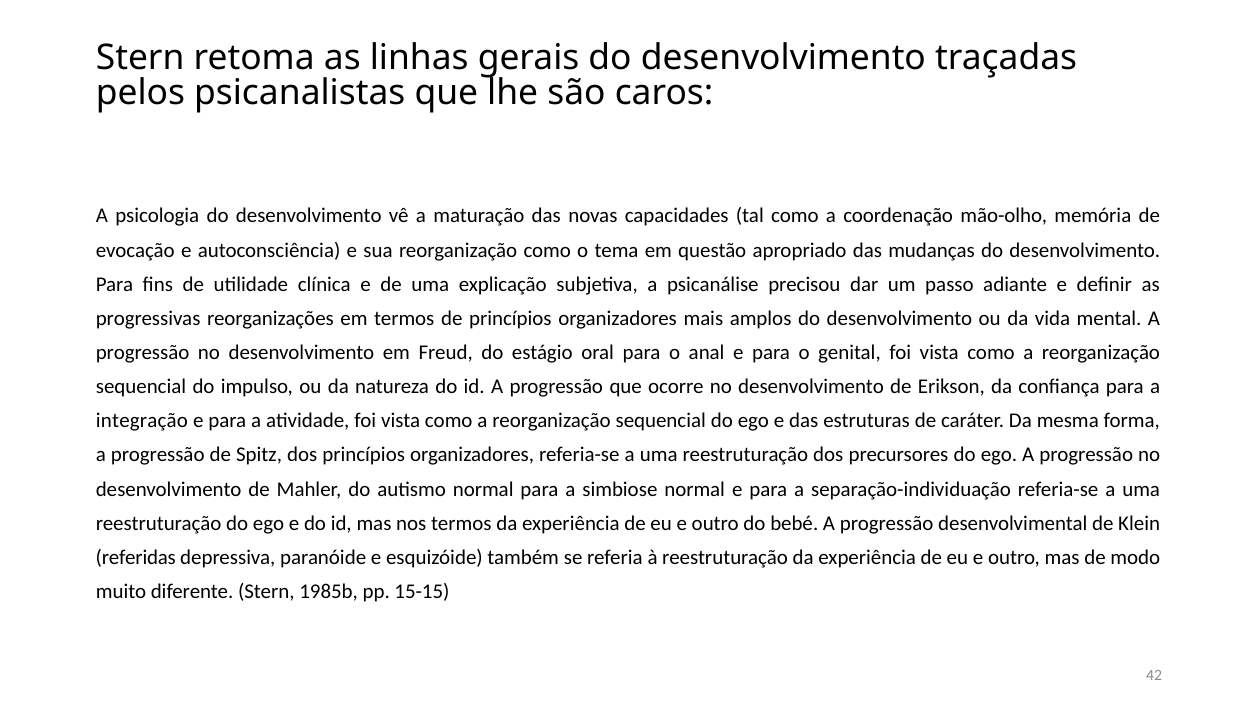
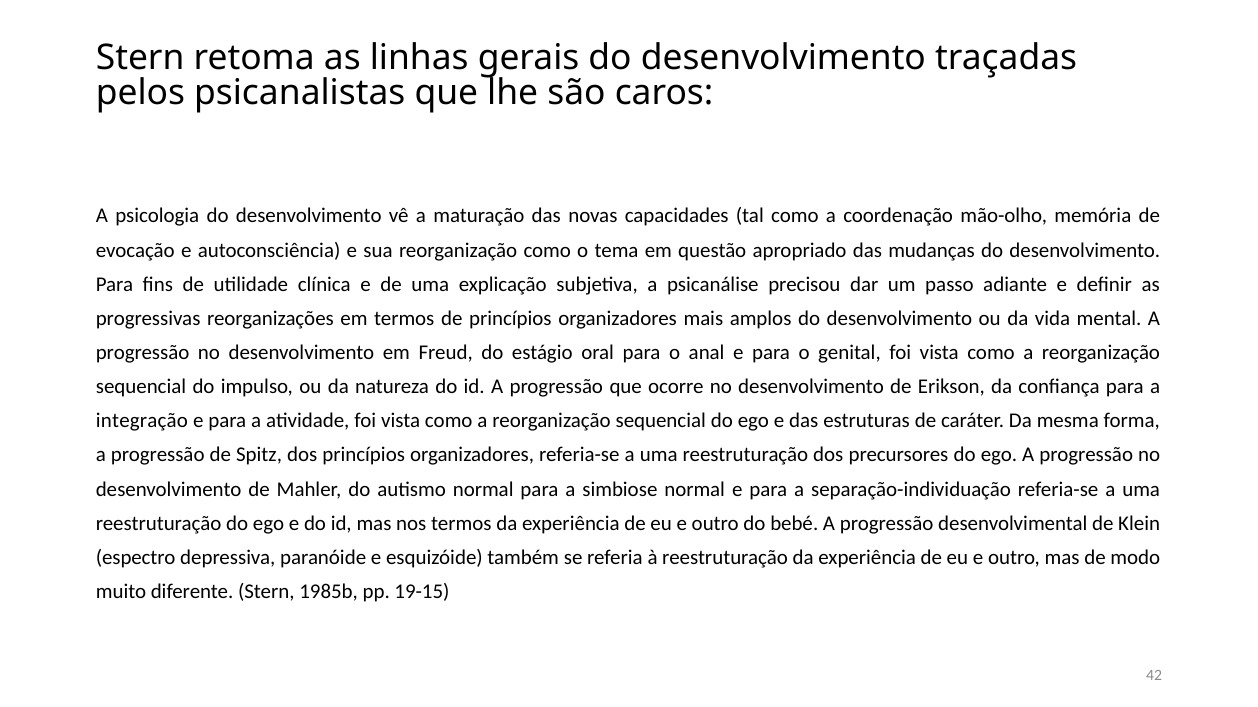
referidas: referidas -> espectro
15-15: 15-15 -> 19-15
